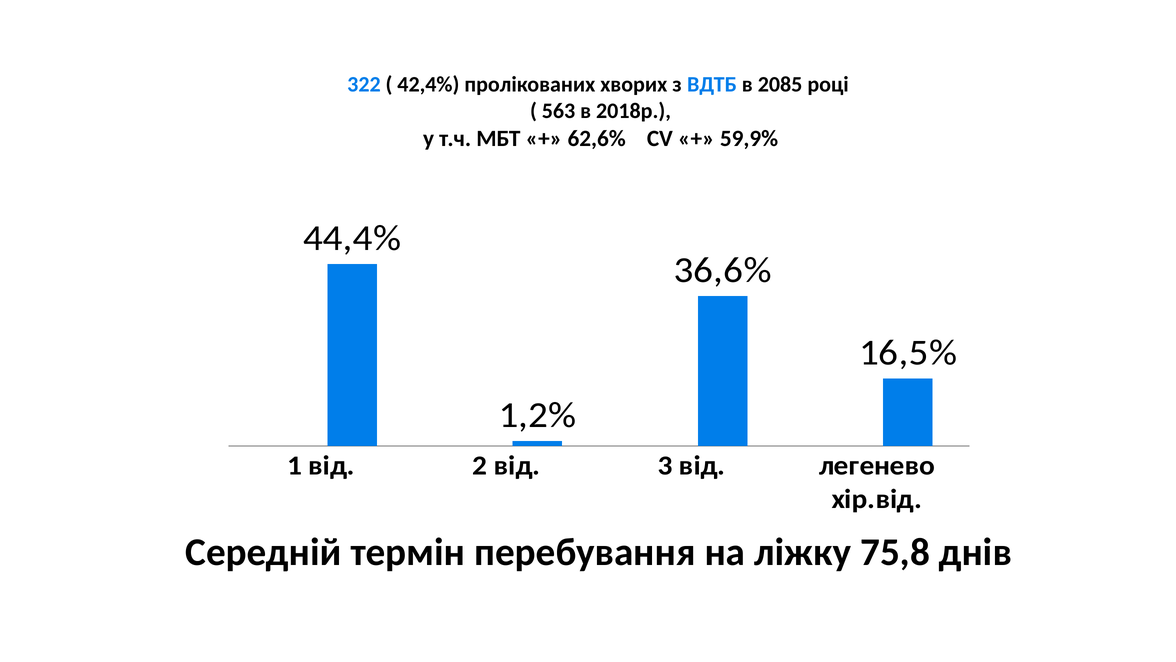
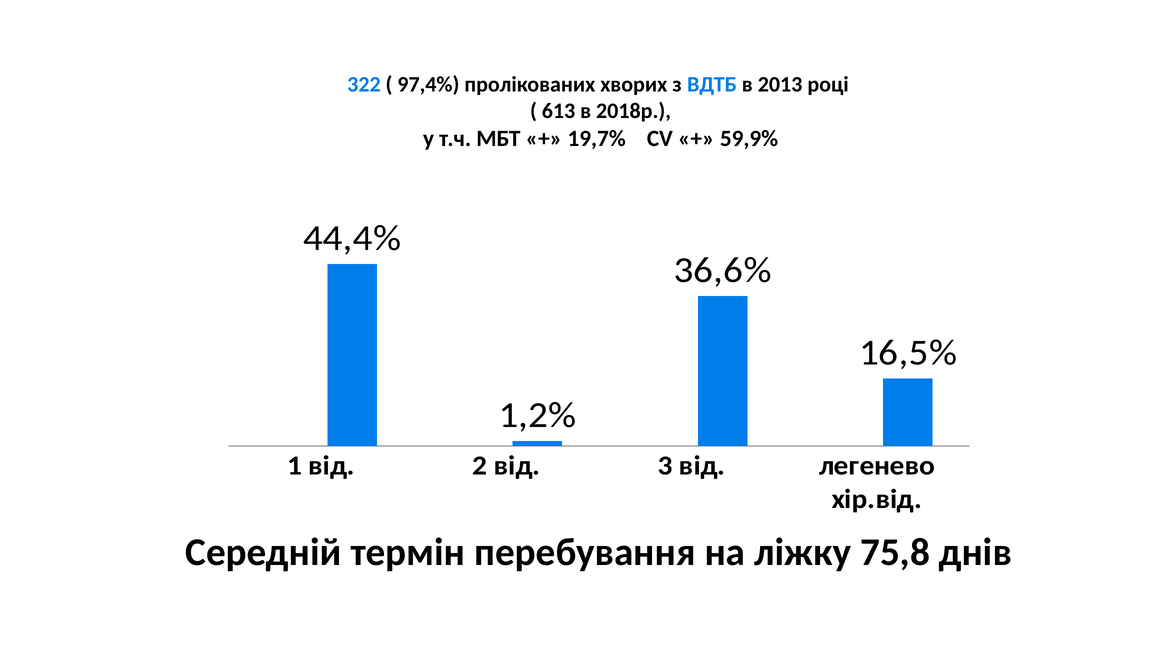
42,4%: 42,4% -> 97,4%
2085: 2085 -> 2013
563: 563 -> 613
62,6%: 62,6% -> 19,7%
